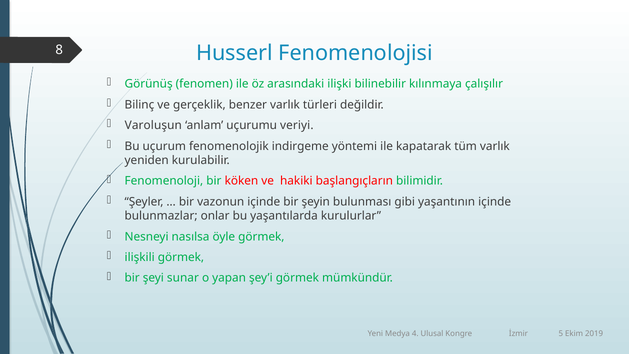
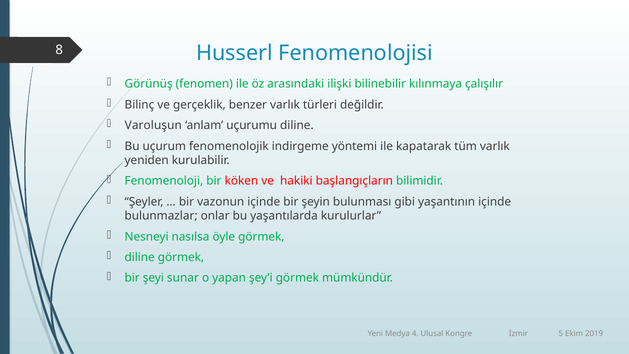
uçurumu veriyi: veriyi -> diline
ilişkili at (140, 257): ilişkili -> diline
